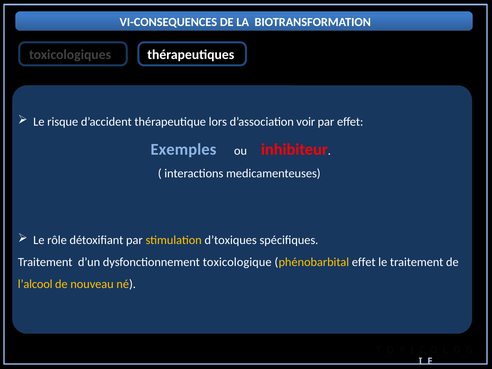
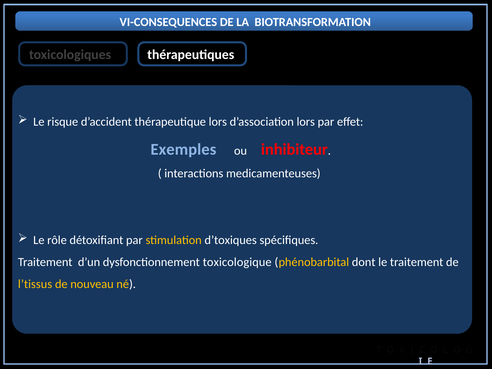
d’association voir: voir -> lors
phénobarbital effet: effet -> dont
l’alcool: l’alcool -> l’tissus
